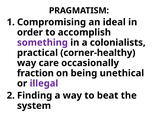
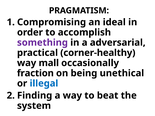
colonialists: colonialists -> adversarial
care: care -> mall
illegal colour: purple -> blue
